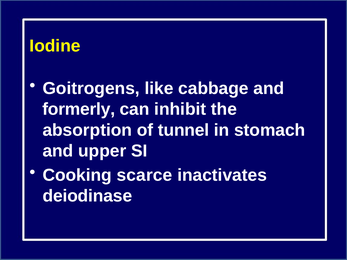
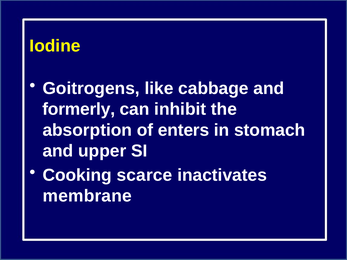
tunnel: tunnel -> enters
deiodinase: deiodinase -> membrane
